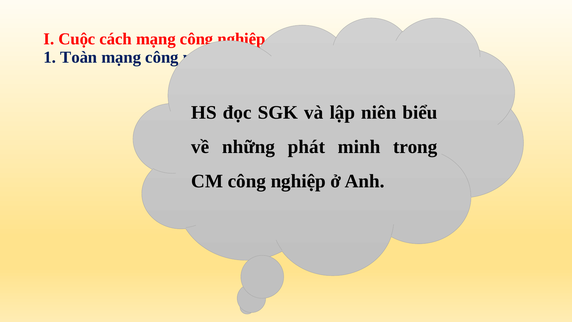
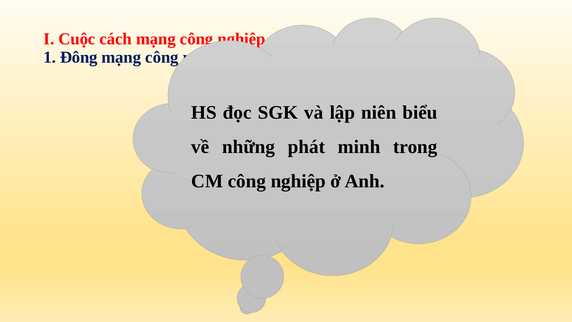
Toàn: Toàn -> Đông
